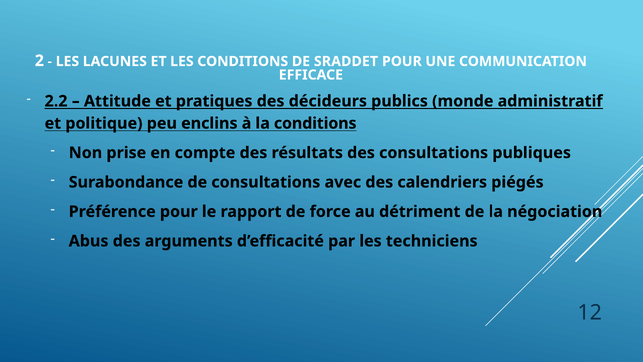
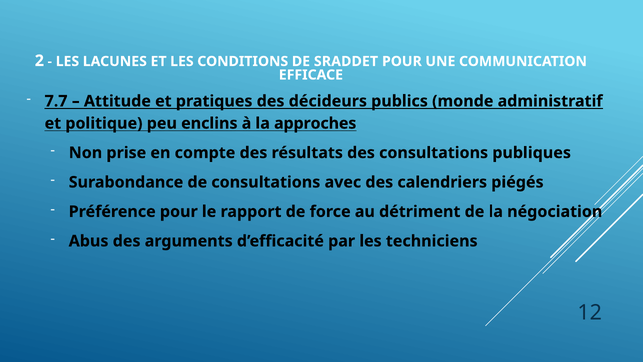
2.2: 2.2 -> 7.7
la conditions: conditions -> approches
